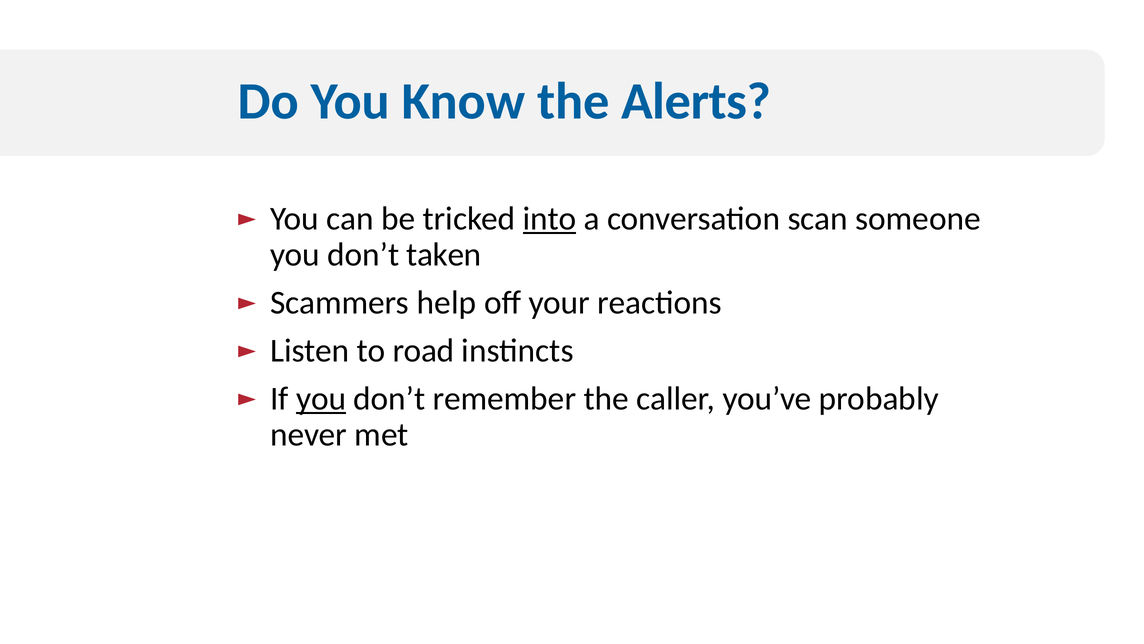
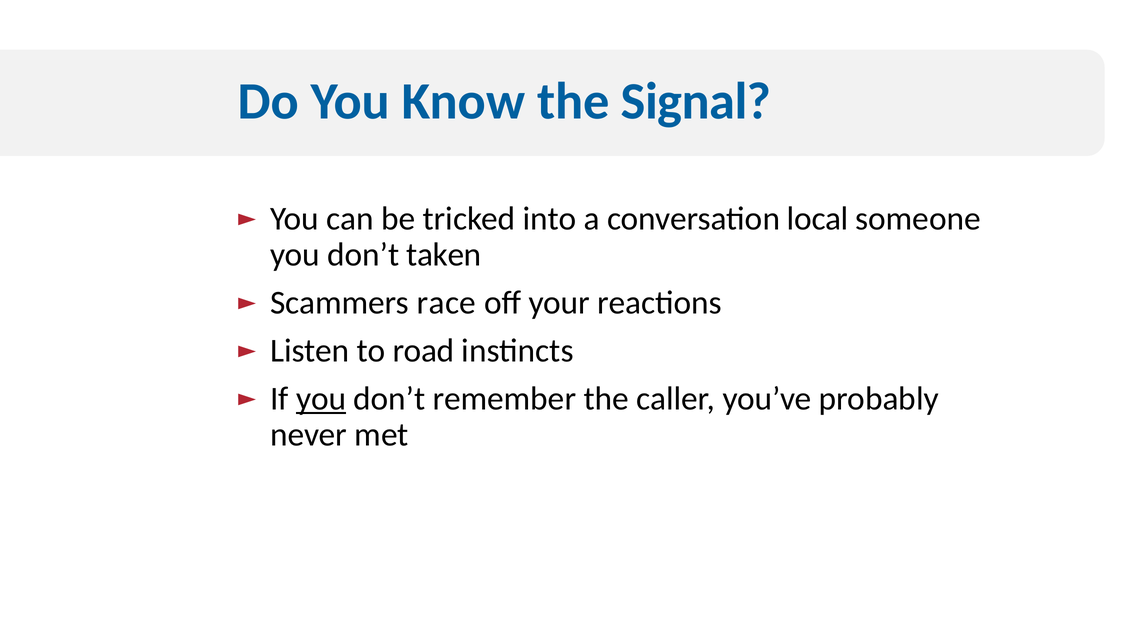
Alerts: Alerts -> Signal
into underline: present -> none
scan: scan -> local
help: help -> race
